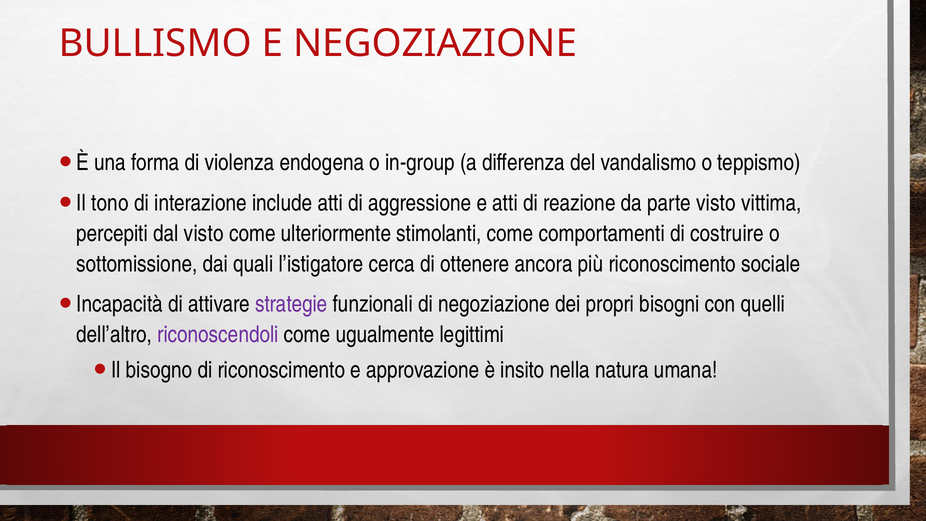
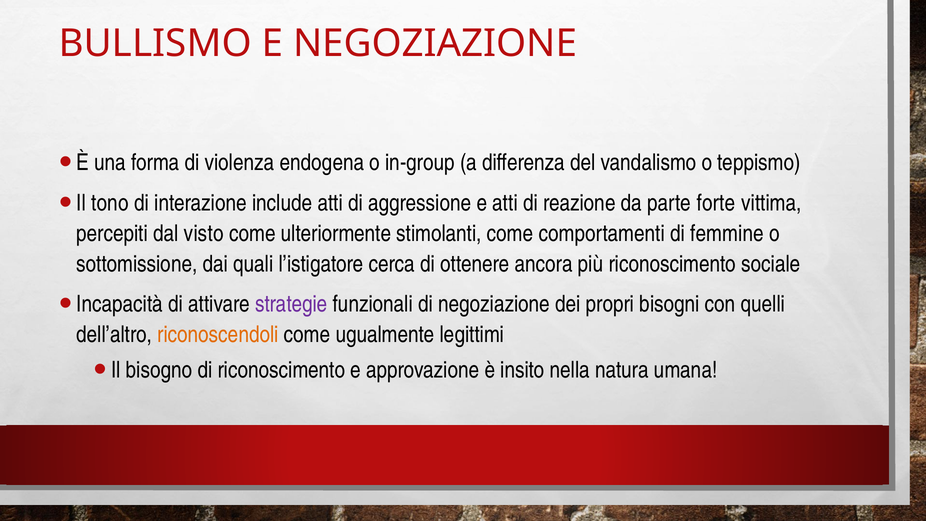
parte visto: visto -> forte
costruire: costruire -> femmine
riconoscendoli colour: purple -> orange
